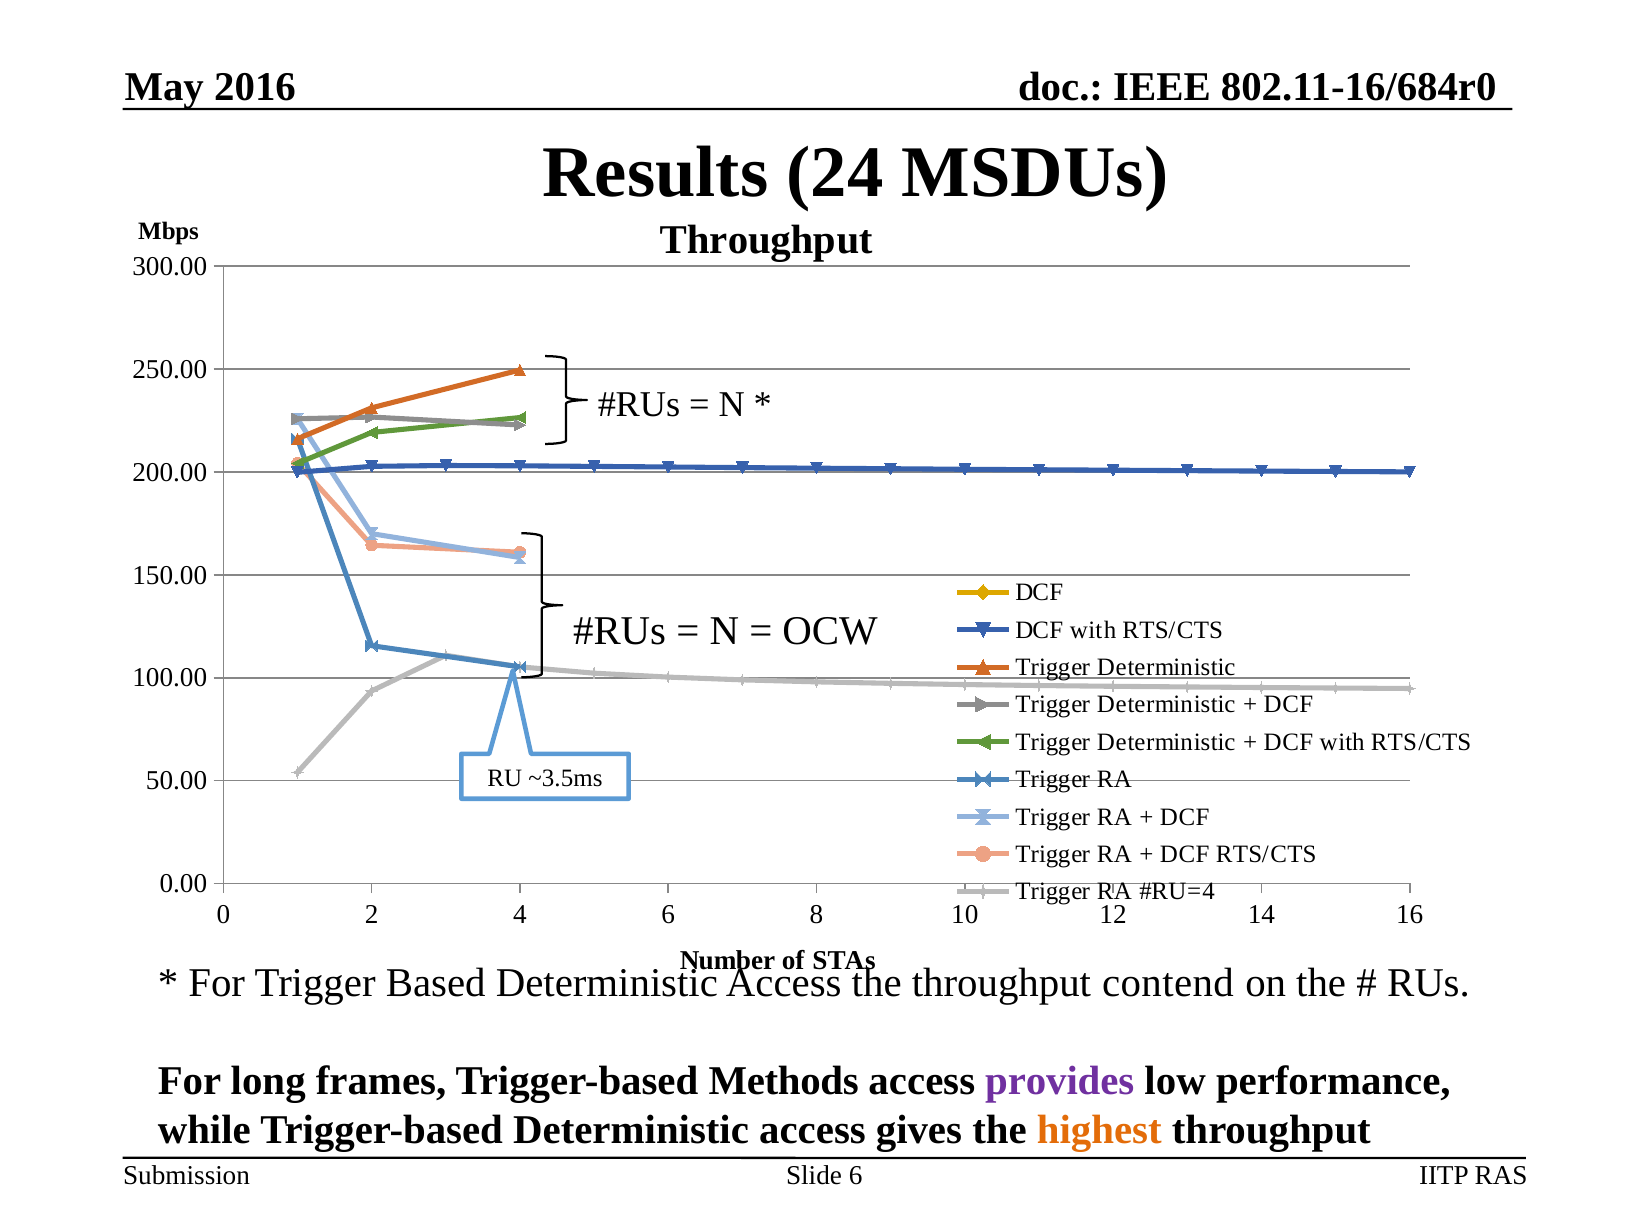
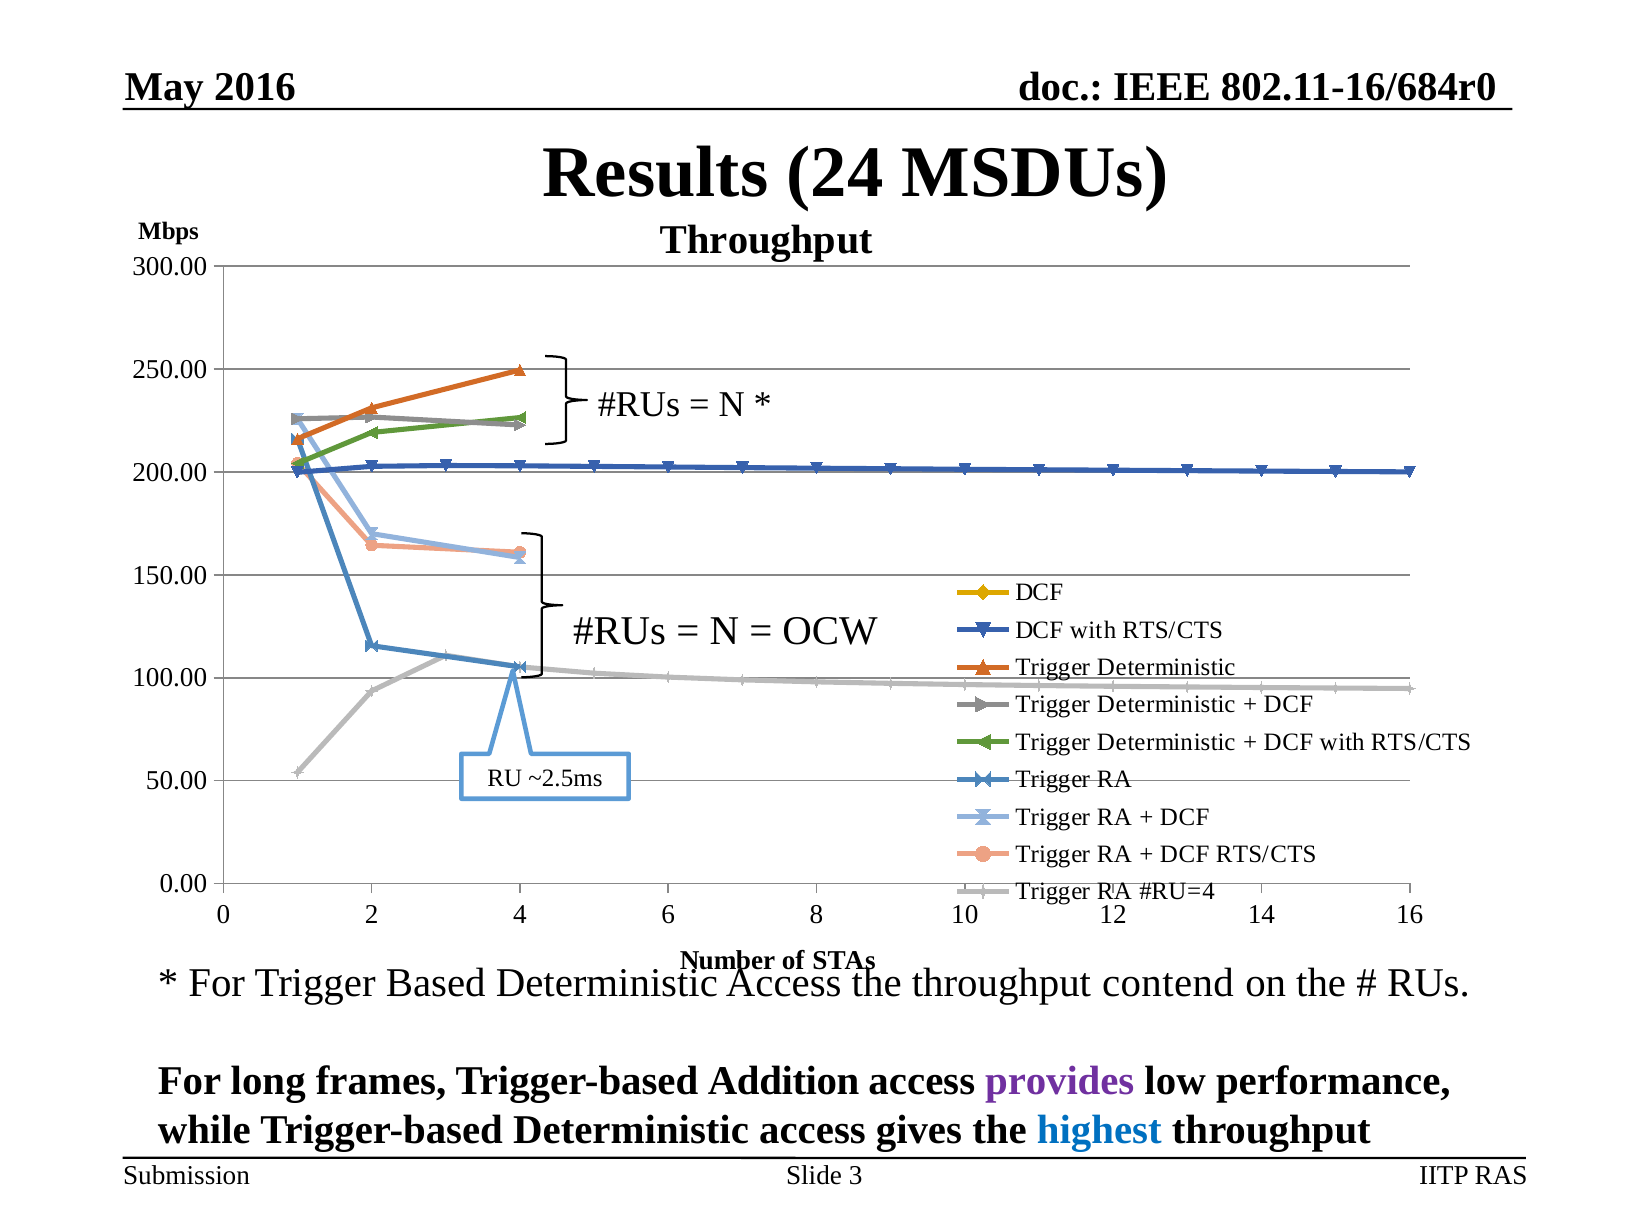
~3.5ms: ~3.5ms -> ~2.5ms
Methods: Methods -> Addition
highest colour: orange -> blue
Slide 6: 6 -> 3
